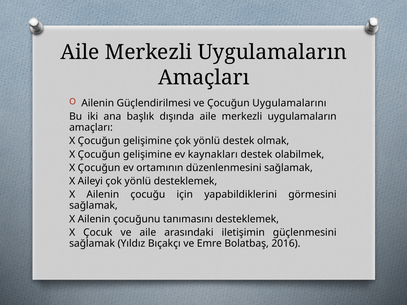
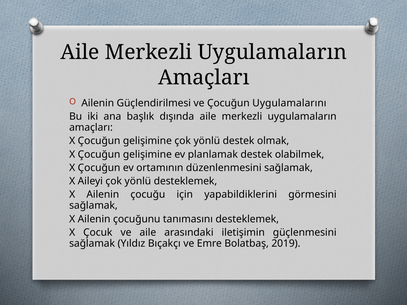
kaynakları: kaynakları -> planlamak
2016: 2016 -> 2019
